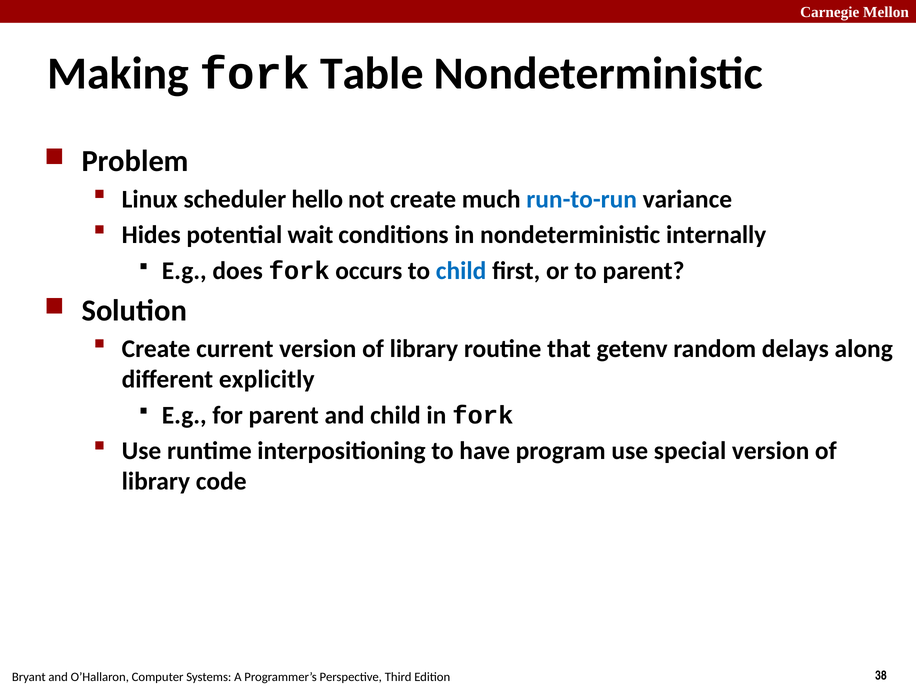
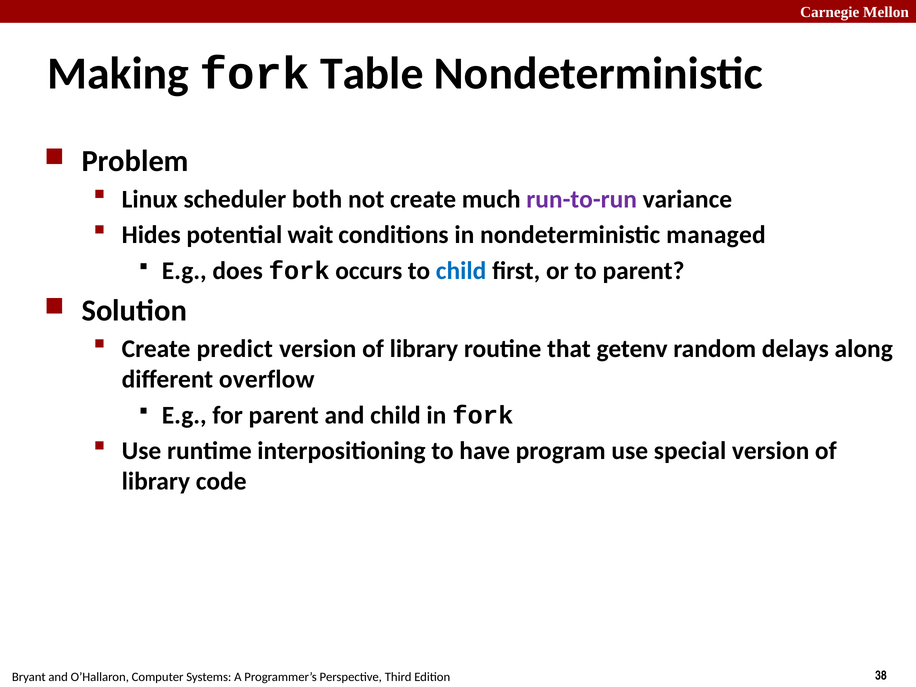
hello: hello -> both
run-to-run colour: blue -> purple
internally: internally -> managed
current: current -> predict
explicitly: explicitly -> overflow
